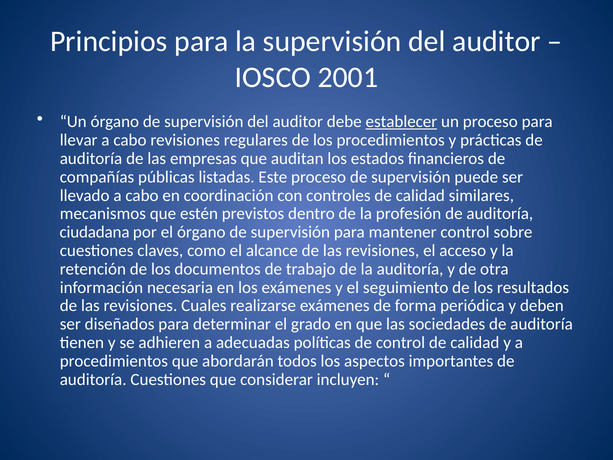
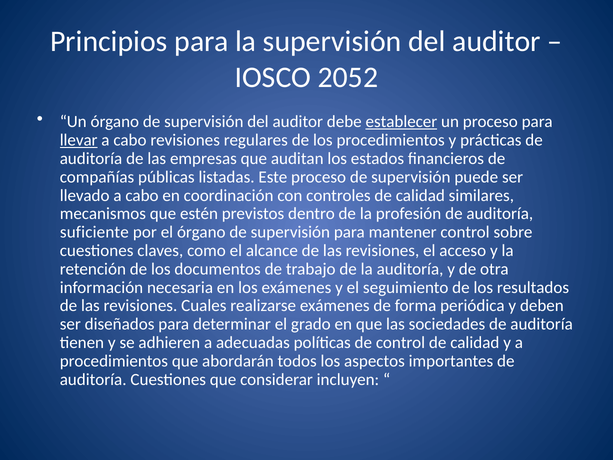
2001: 2001 -> 2052
llevar underline: none -> present
ciudadana: ciudadana -> suficiente
